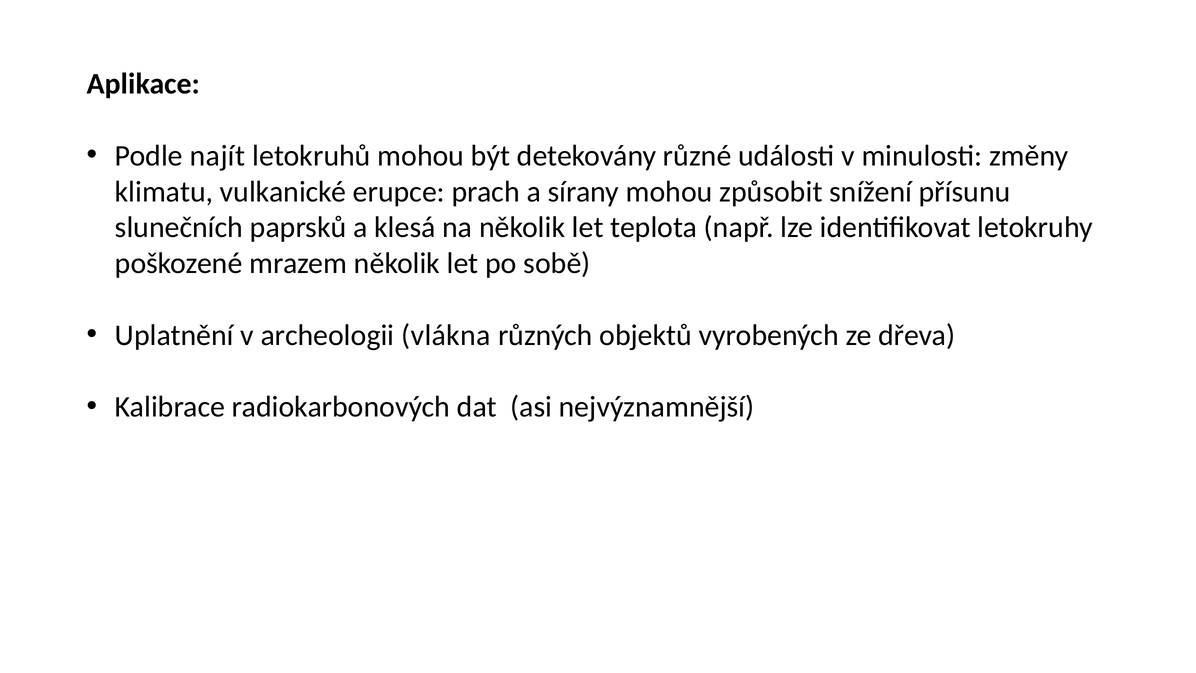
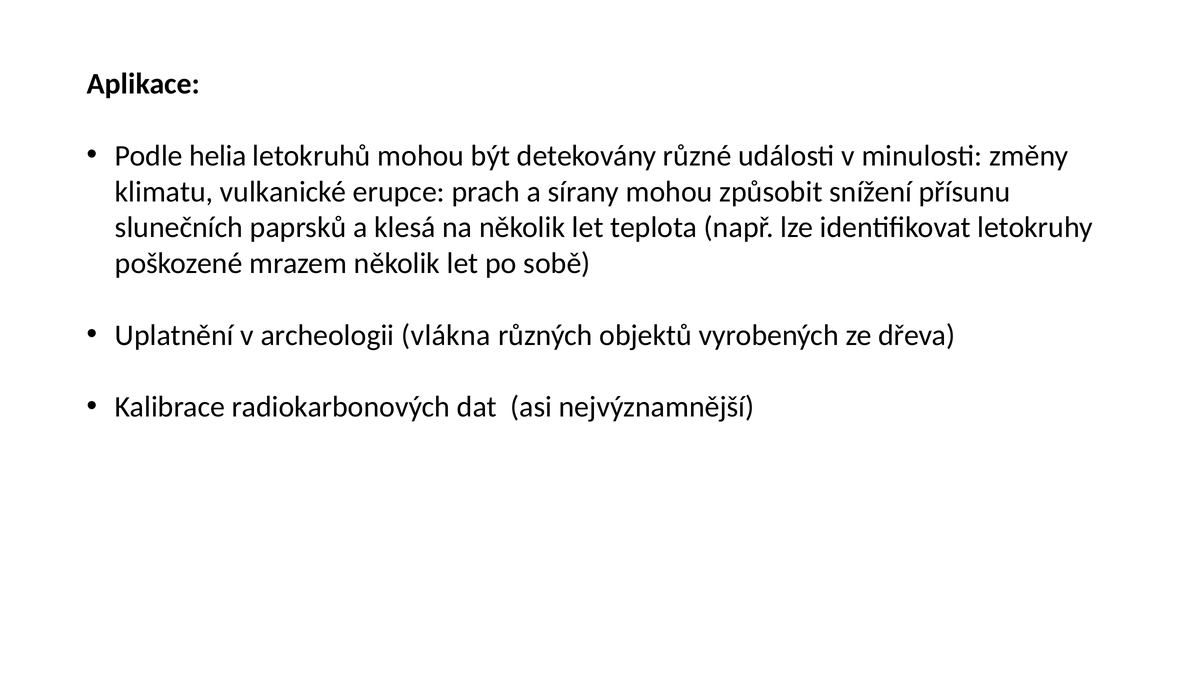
najít: najít -> helia
